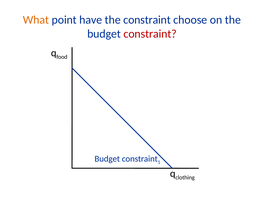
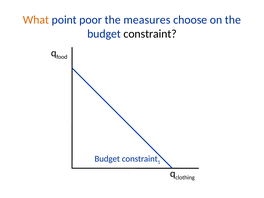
have: have -> poor
the constraint: constraint -> measures
constraint at (150, 34) colour: red -> black
